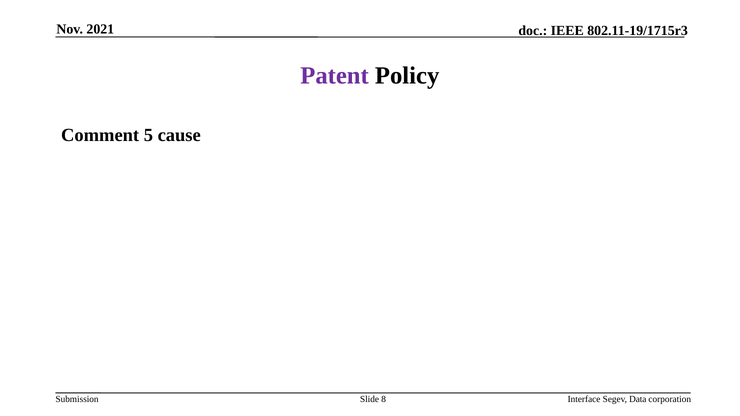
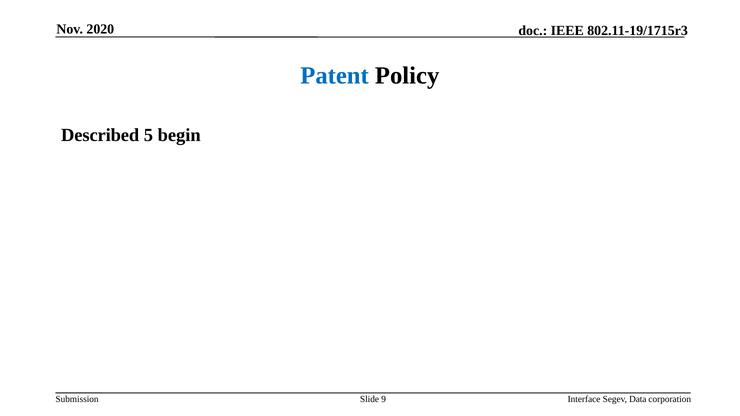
2021: 2021 -> 2020
Patent colour: purple -> blue
Comment: Comment -> Described
cause: cause -> begin
8: 8 -> 9
